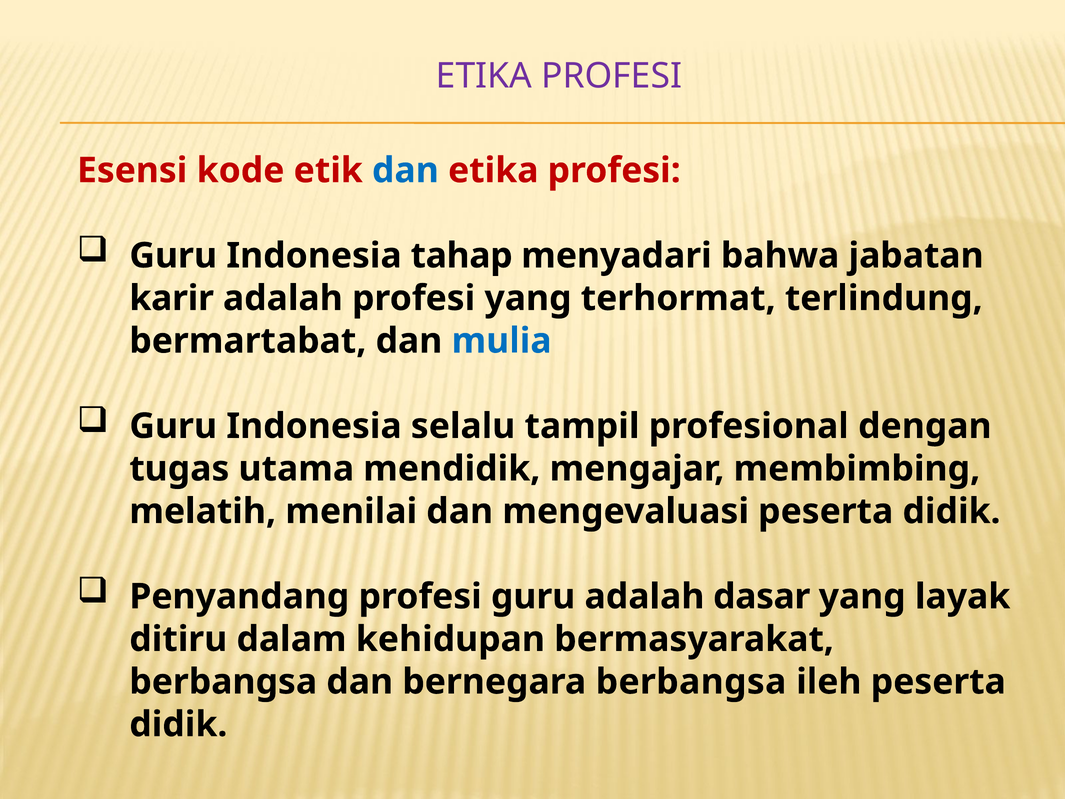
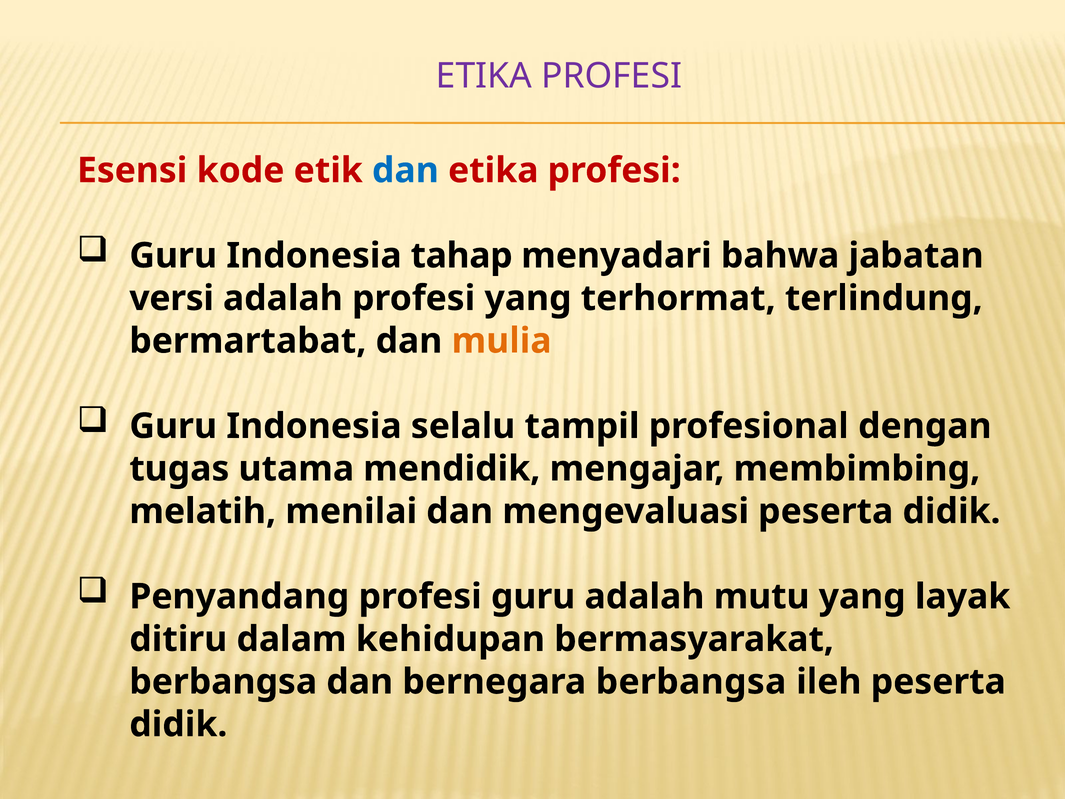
karir: karir -> versi
mulia colour: blue -> orange
dasar: dasar -> mutu
